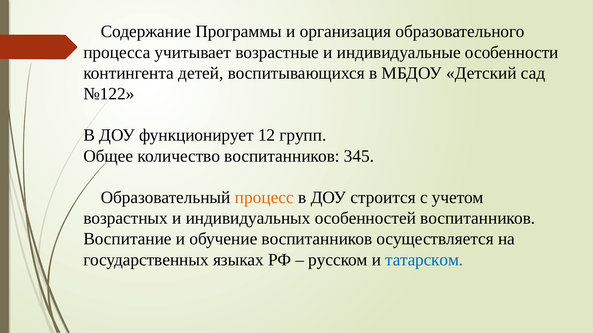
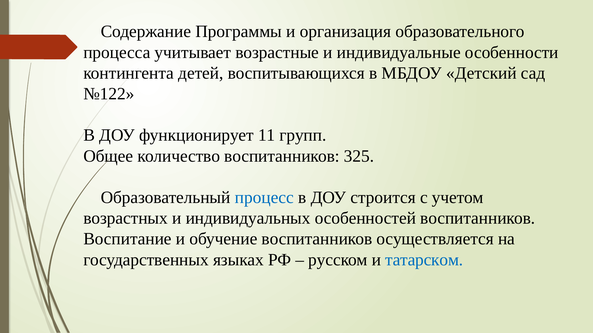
12: 12 -> 11
345: 345 -> 325
процесс colour: orange -> blue
